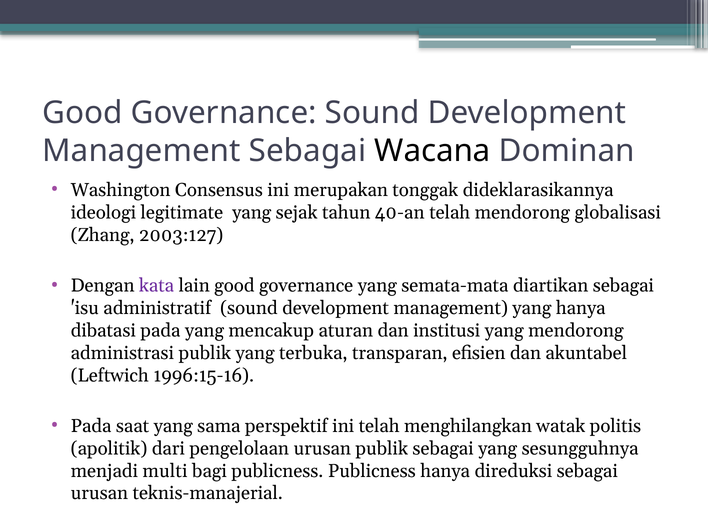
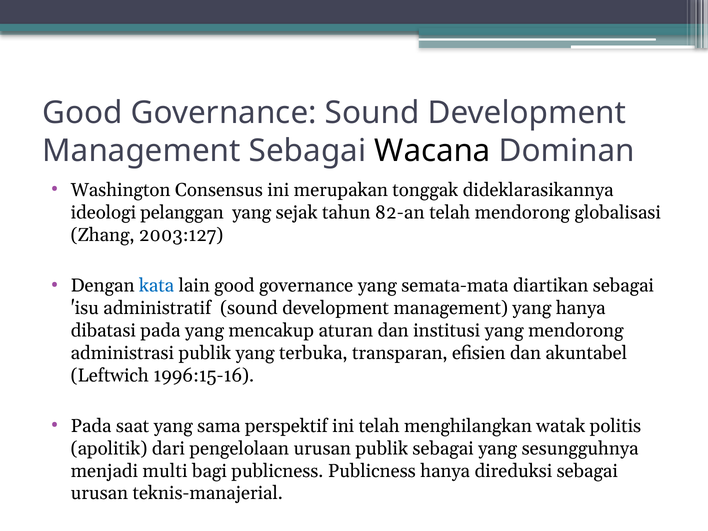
legitimate: legitimate -> pelanggan
40-an: 40-an -> 82-an
kata colour: purple -> blue
